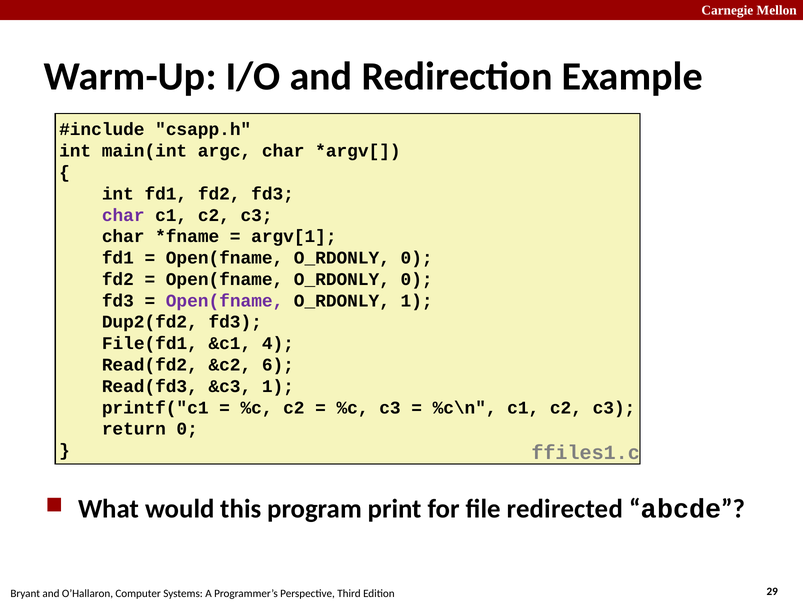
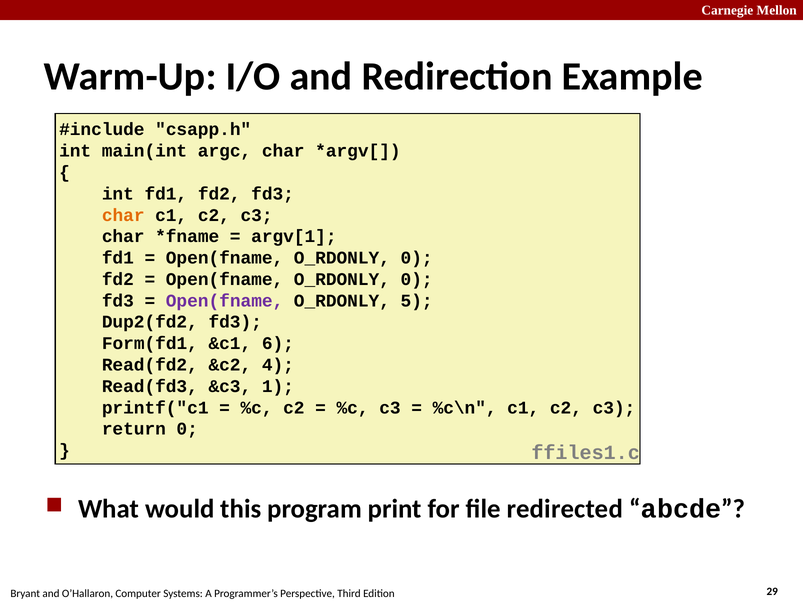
char at (123, 215) colour: purple -> orange
O_RDONLY 1: 1 -> 5
File(fd1: File(fd1 -> Form(fd1
4: 4 -> 6
6: 6 -> 4
